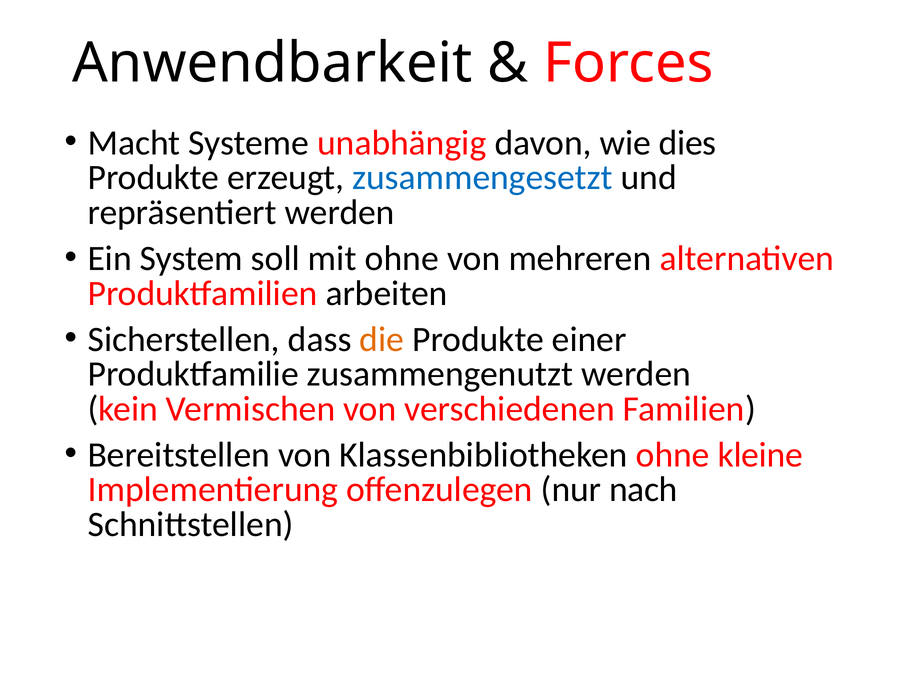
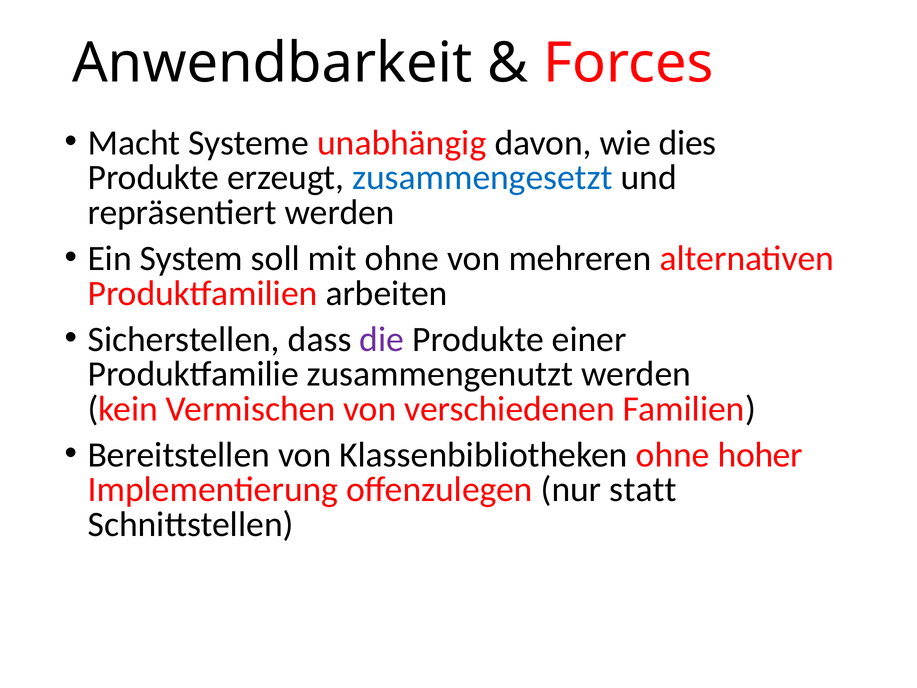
die colour: orange -> purple
kleine: kleine -> hoher
nach: nach -> statt
